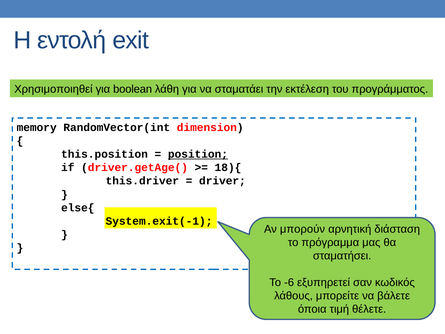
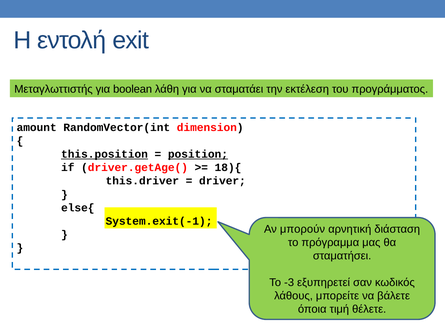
Χρησιμοποιηθεί: Χρησιμοποιηθεί -> Μεταγλωττιστής
memory: memory -> amount
this.position underline: none -> present
-6: -6 -> -3
